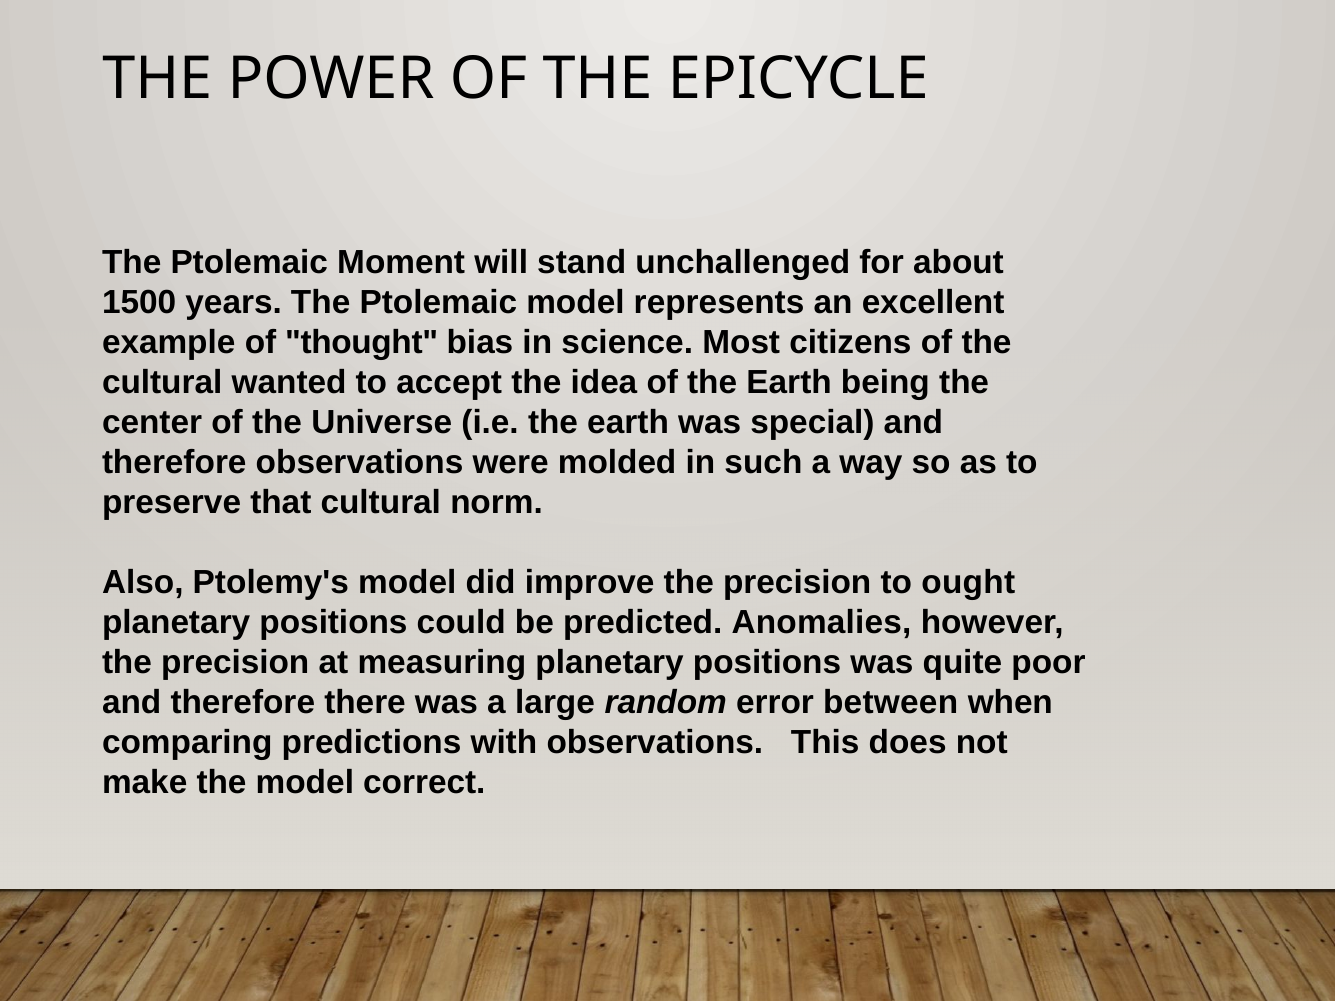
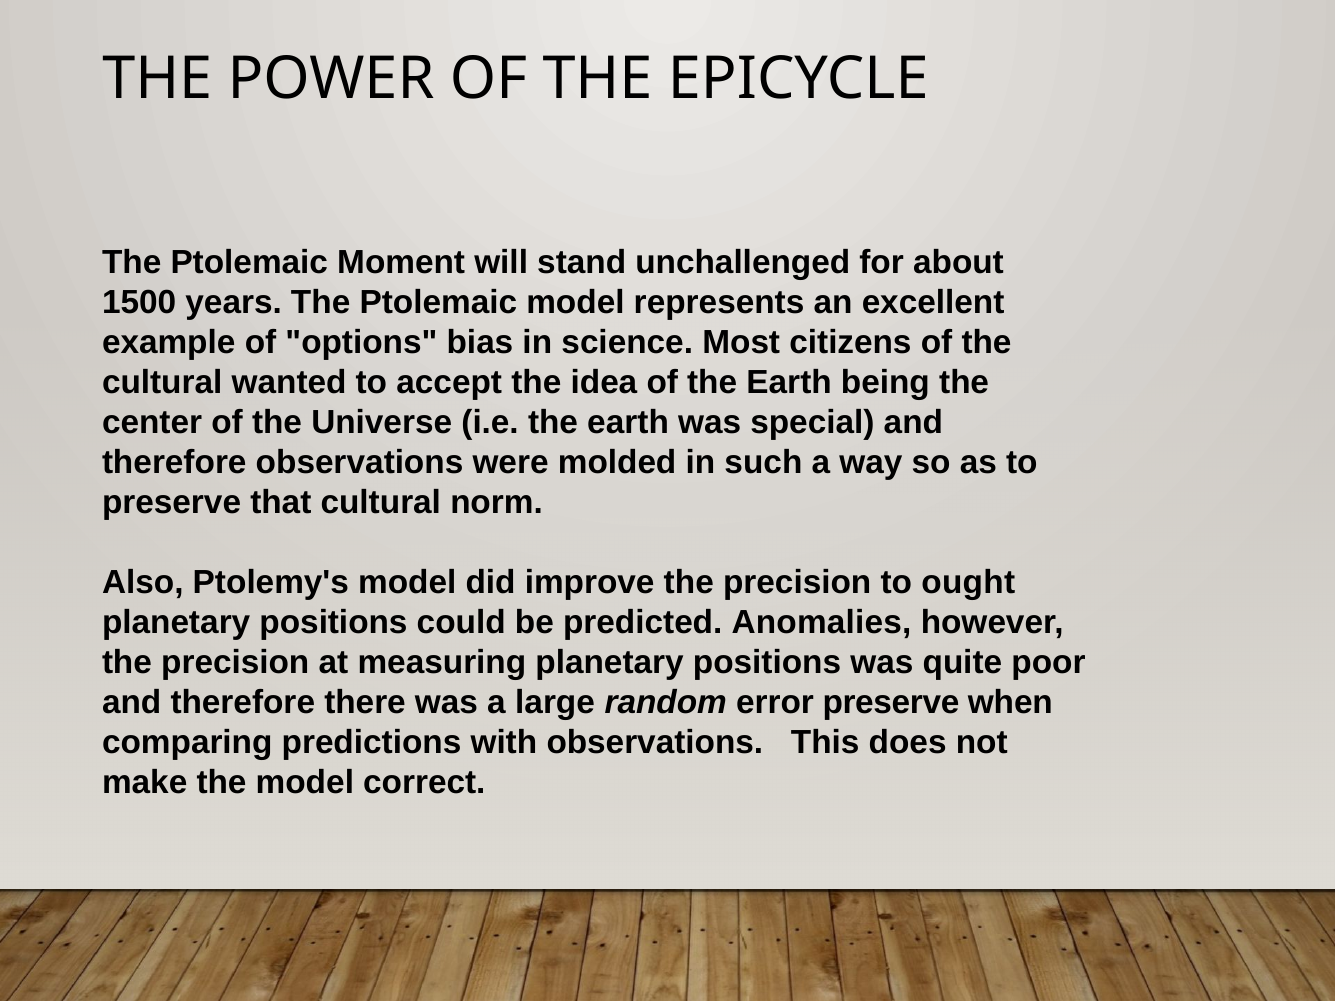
thought: thought -> options
error between: between -> preserve
